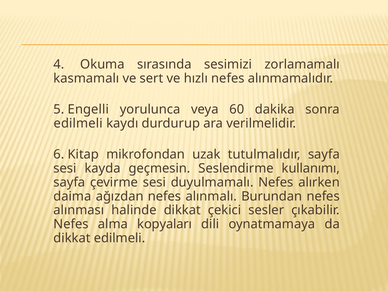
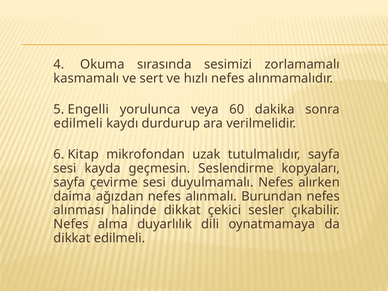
kullanımı: kullanımı -> kopyaları
kopyaları: kopyaları -> duyarlılık
